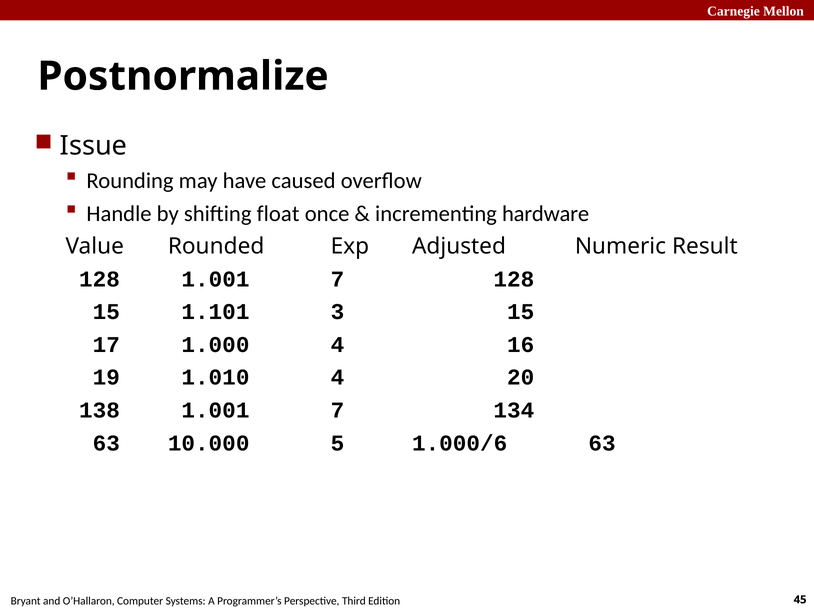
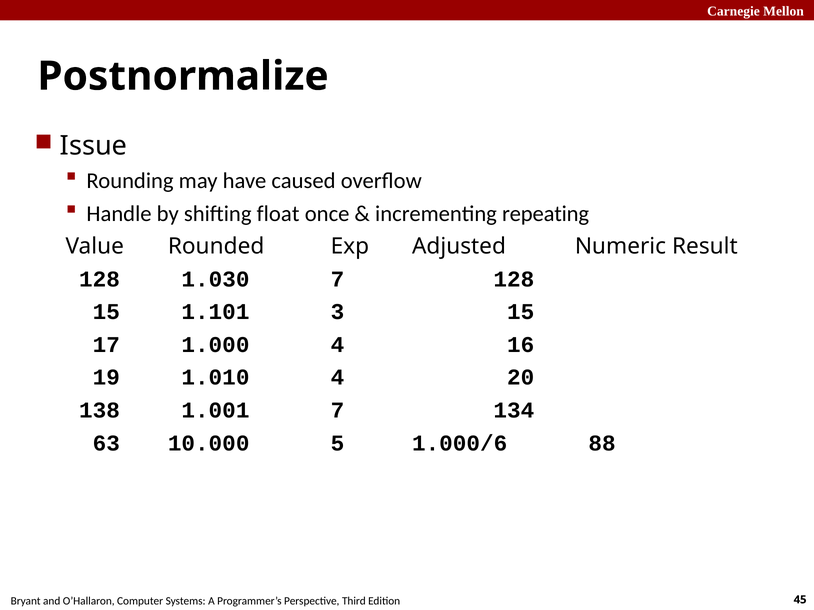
hardware: hardware -> repeating
128 1.001: 1.001 -> 1.030
1.000/6 63: 63 -> 88
